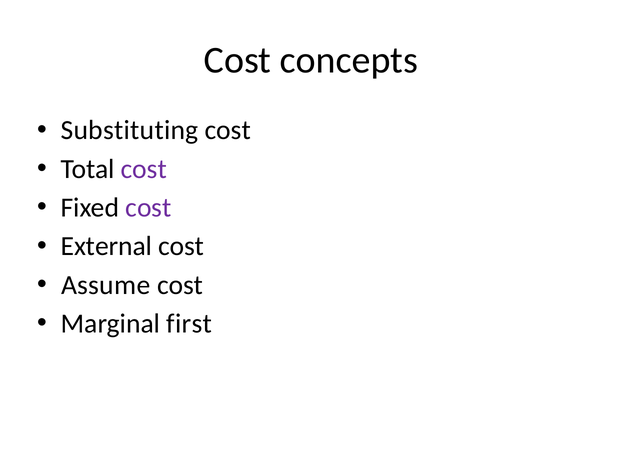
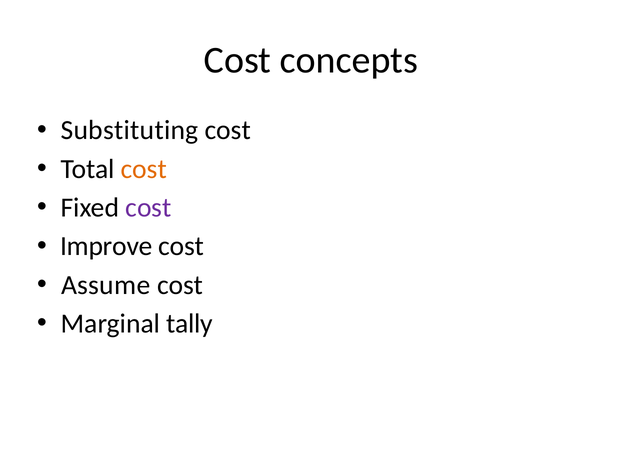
cost at (144, 169) colour: purple -> orange
External: External -> Improve
first: first -> tally
